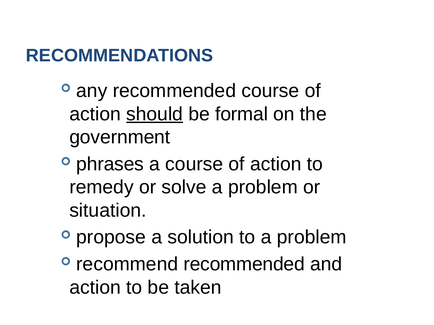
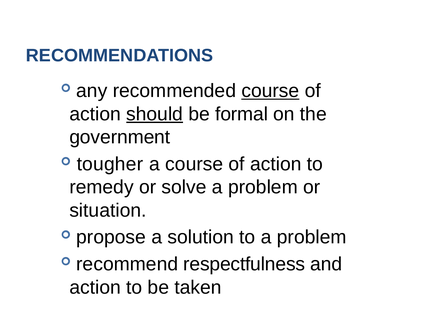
course at (270, 91) underline: none -> present
phrases: phrases -> tougher
recommend recommended: recommended -> respectfulness
